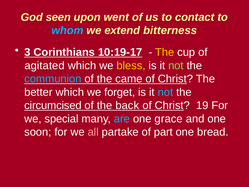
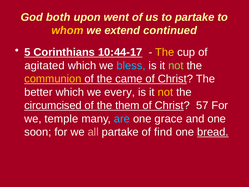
seen: seen -> both
to contact: contact -> partake
whom colour: light blue -> yellow
bitterness: bitterness -> continued
3: 3 -> 5
10:19-17: 10:19-17 -> 10:44-17
bless colour: yellow -> light blue
communion colour: light blue -> yellow
forget: forget -> every
not at (165, 92) colour: light blue -> yellow
back: back -> them
19: 19 -> 57
special: special -> temple
part: part -> find
bread underline: none -> present
